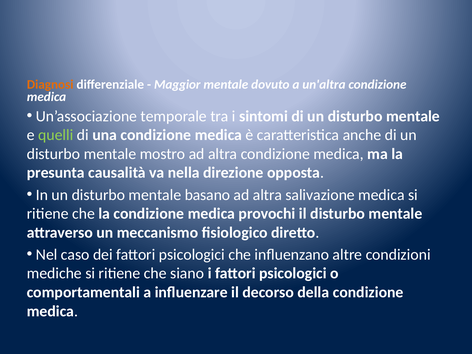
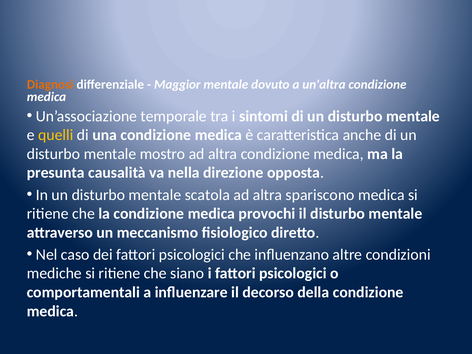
quelli colour: light green -> yellow
basano: basano -> scatola
salivazione: salivazione -> spariscono
